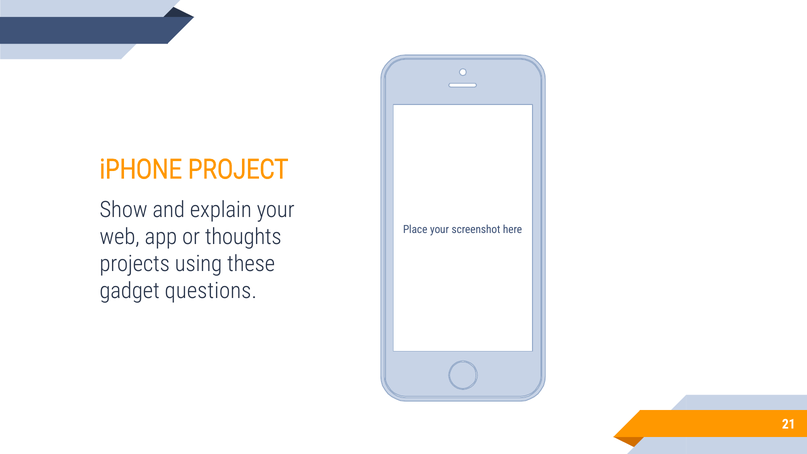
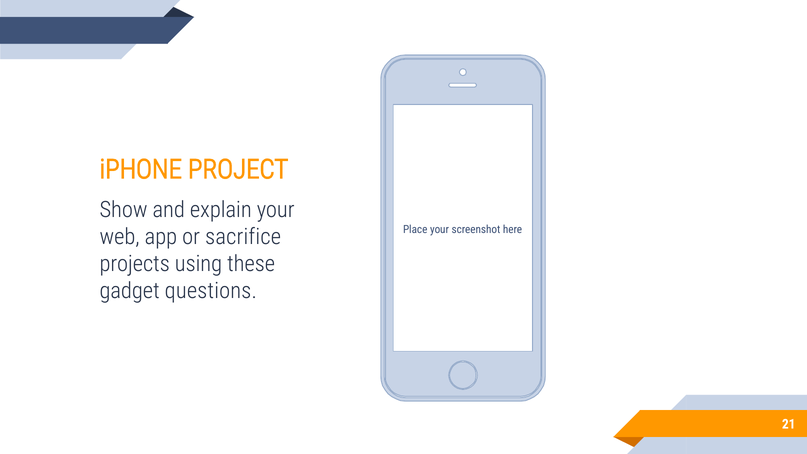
thoughts: thoughts -> sacrifice
